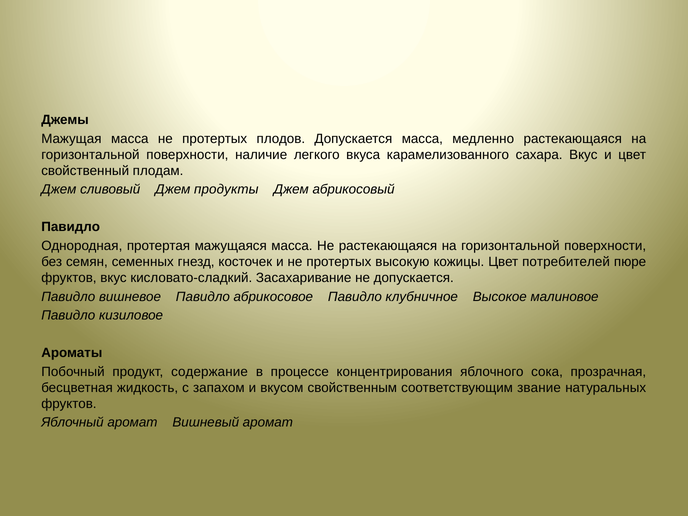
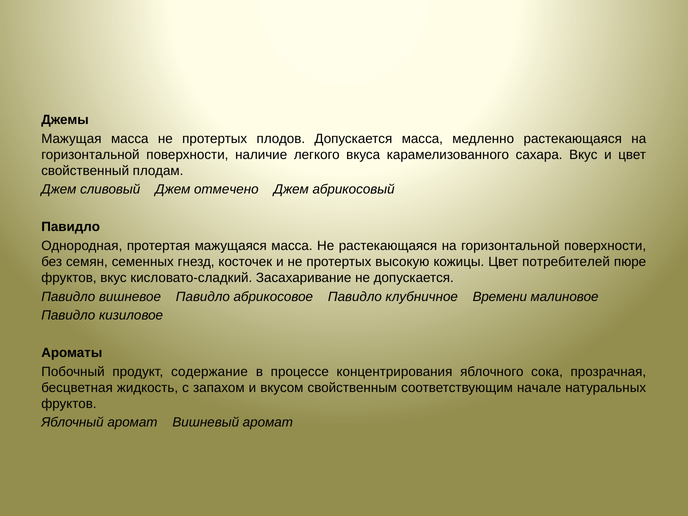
продукты: продукты -> отмечено
Высокое: Высокое -> Времени
звание: звание -> начале
